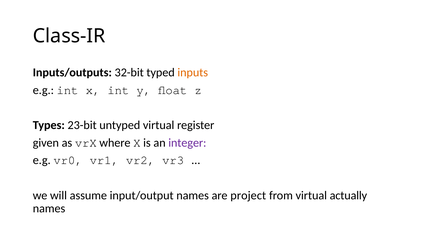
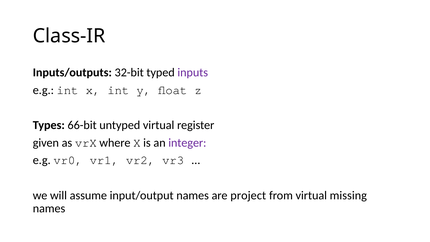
inputs colour: orange -> purple
23-bit: 23-bit -> 66-bit
actually: actually -> missing
